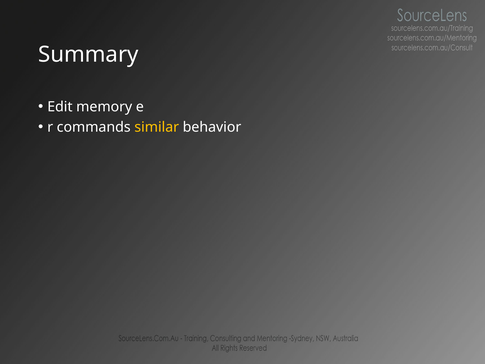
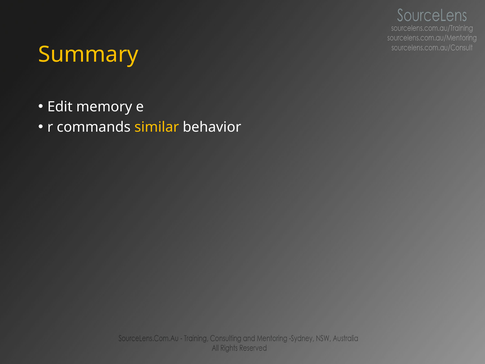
Summary colour: white -> yellow
